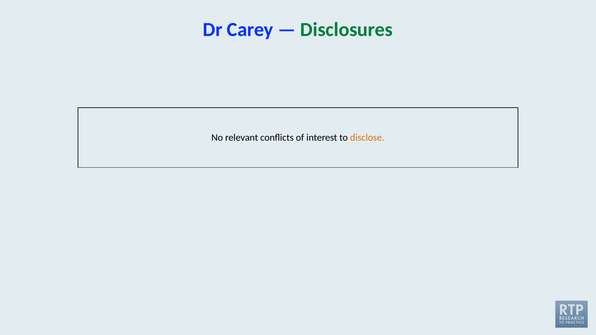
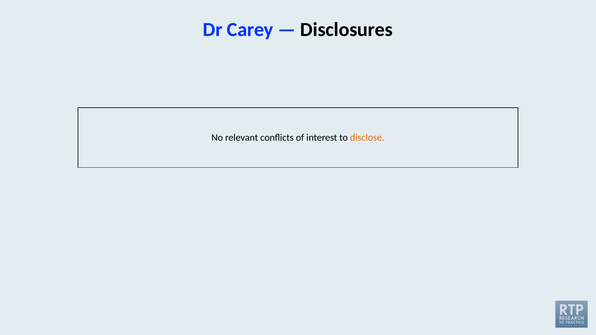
Disclosures colour: green -> black
